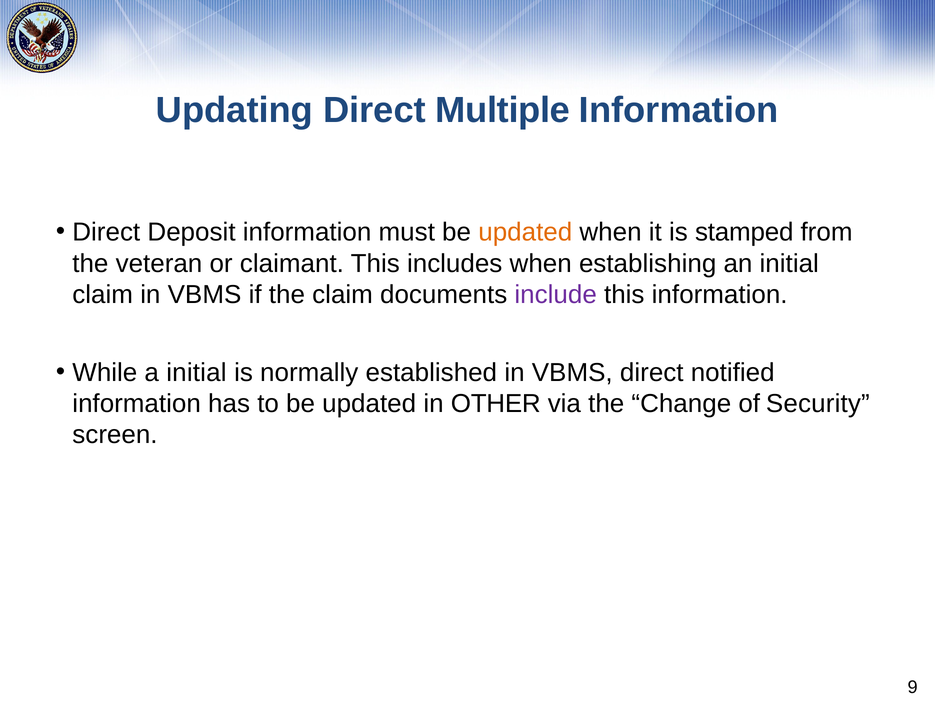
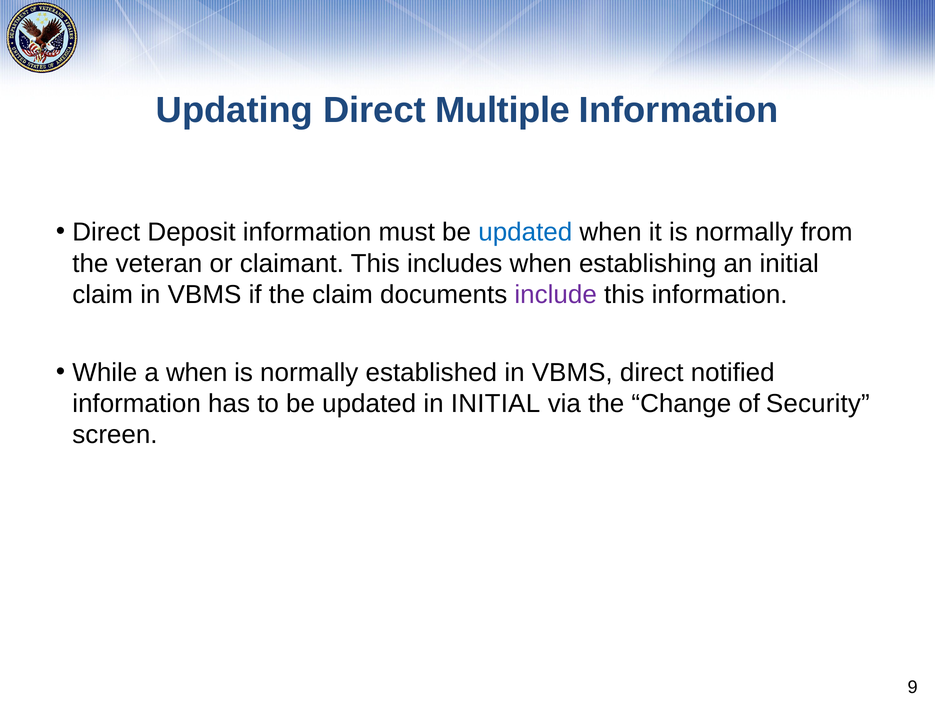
updated at (525, 232) colour: orange -> blue
it is stamped: stamped -> normally
a initial: initial -> when
in OTHER: OTHER -> INITIAL
